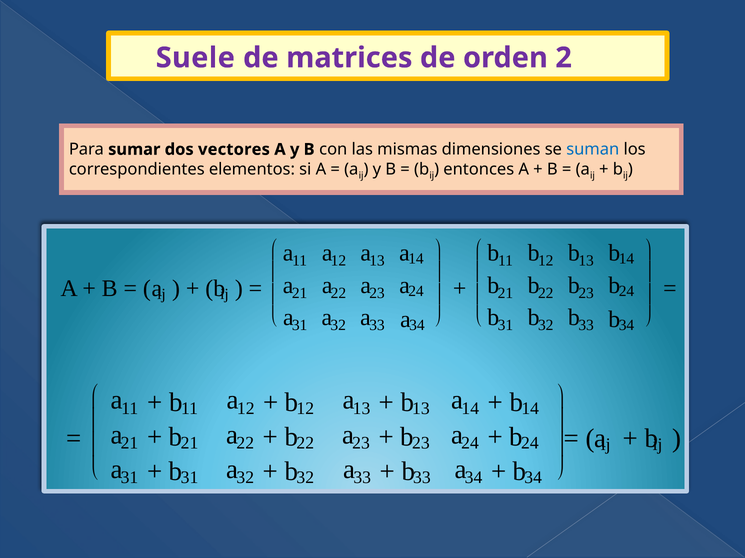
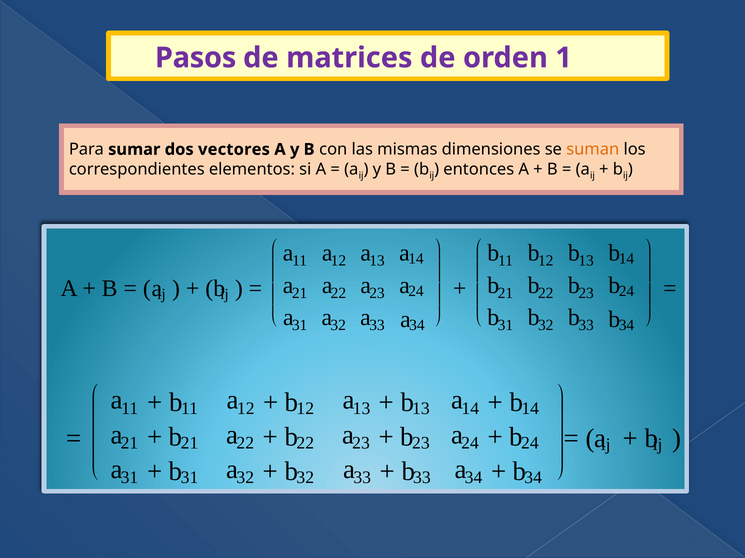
Suele: Suele -> Pasos
2: 2 -> 1
suman colour: blue -> orange
